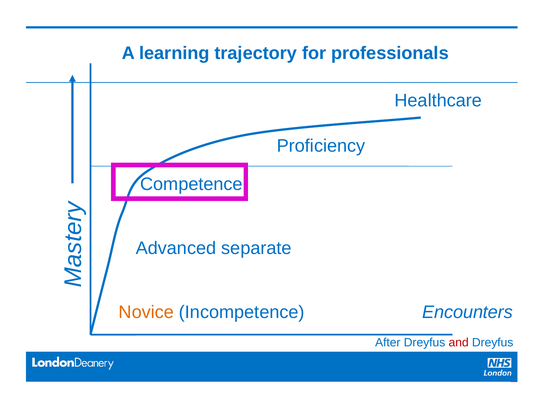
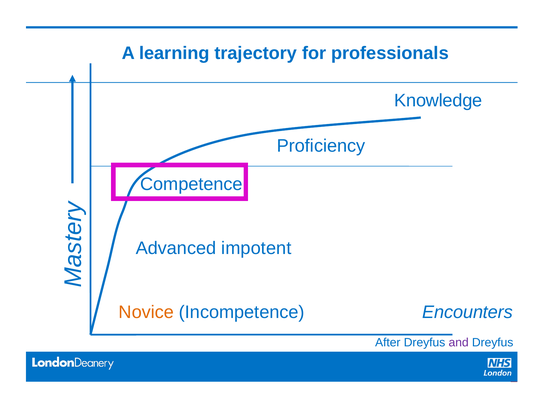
Healthcare: Healthcare -> Knowledge
separate: separate -> impotent
and colour: red -> purple
